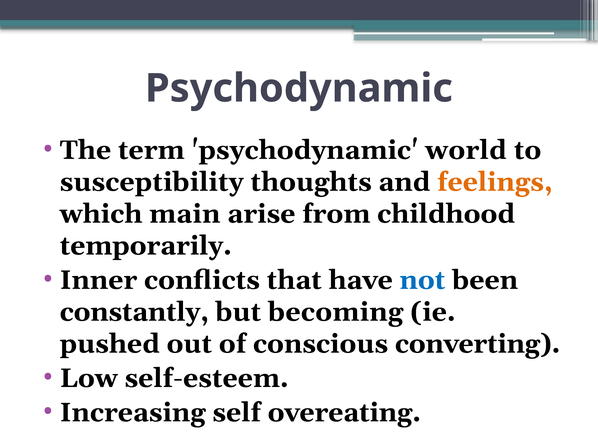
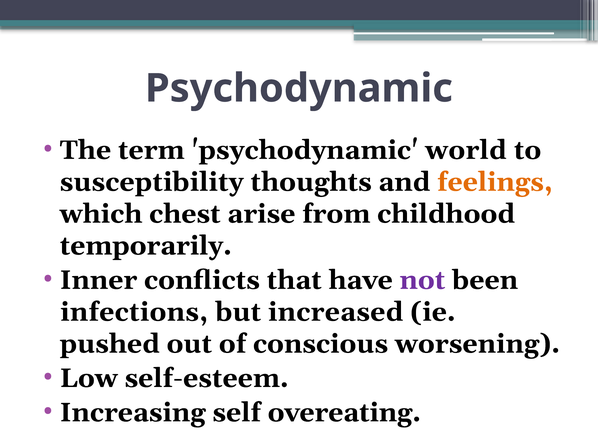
main: main -> chest
not colour: blue -> purple
constantly: constantly -> infections
becoming: becoming -> increased
converting: converting -> worsening
